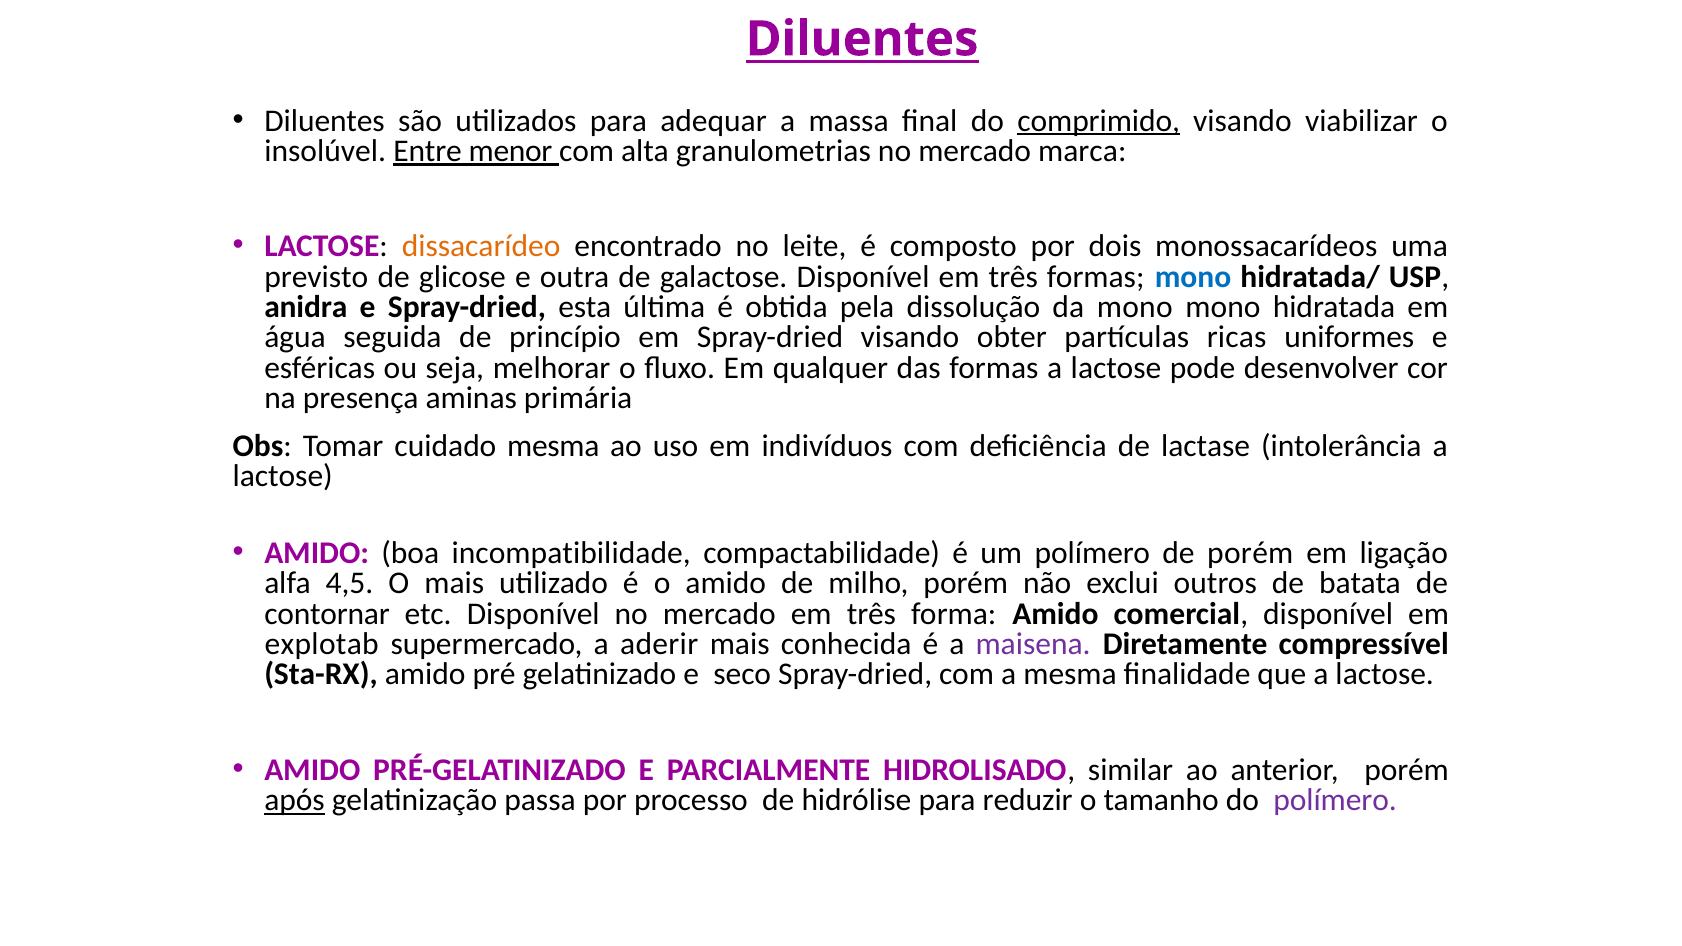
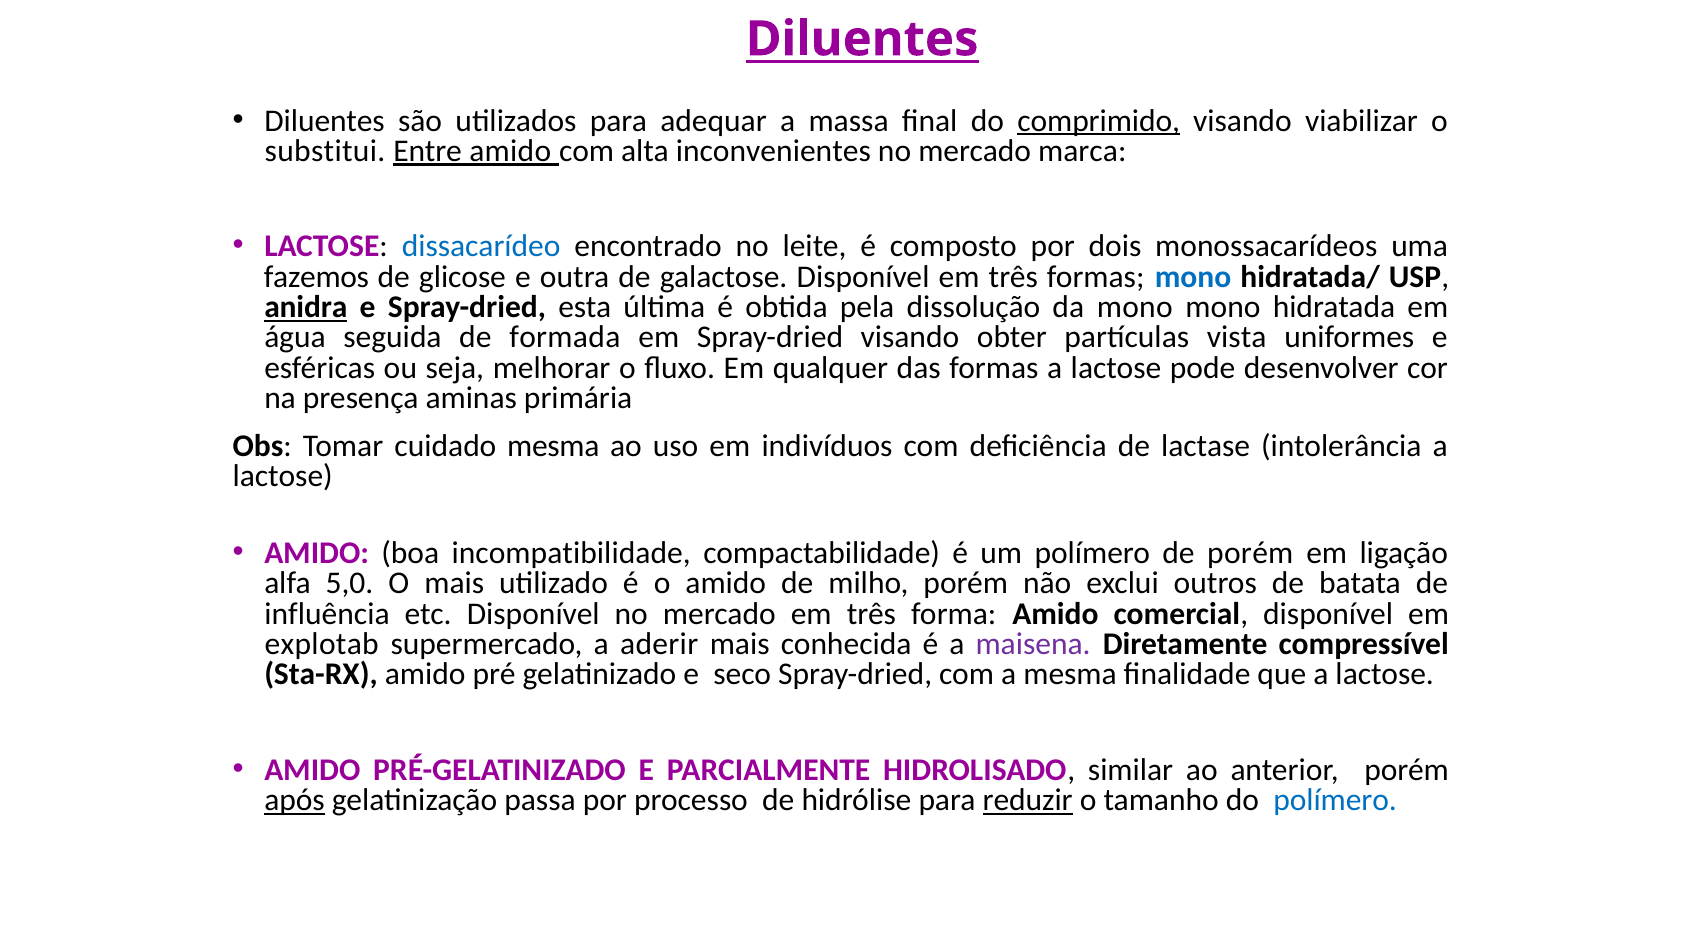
insolúvel: insolúvel -> substitui
Entre menor: menor -> amido
granulometrias: granulometrias -> inconvenientes
dissacarídeo colour: orange -> blue
previsto: previsto -> fazemos
anidra underline: none -> present
princípio: princípio -> formada
ricas: ricas -> vista
4,5: 4,5 -> 5,0
contornar: contornar -> influência
reduzir underline: none -> present
polímero at (1335, 800) colour: purple -> blue
